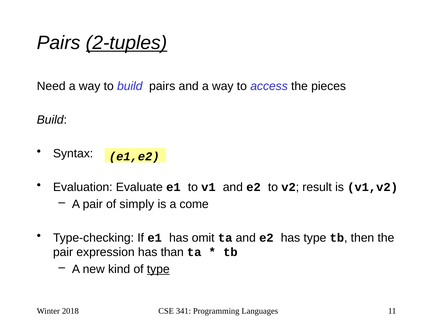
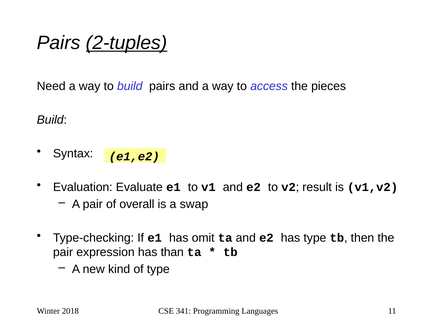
simply: simply -> overall
come: come -> swap
type at (158, 269) underline: present -> none
